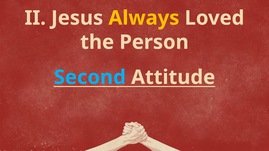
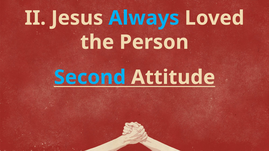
Always colour: yellow -> light blue
